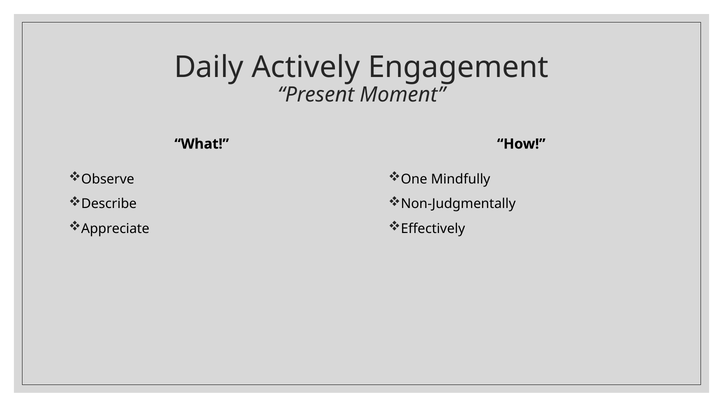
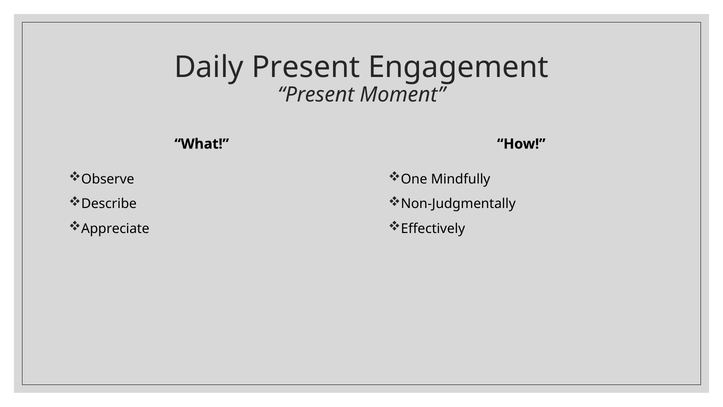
Daily Actively: Actively -> Present
